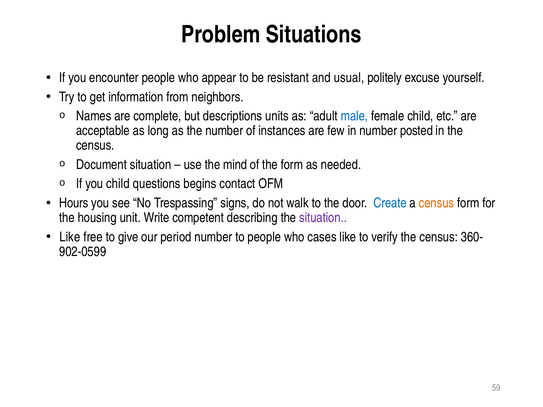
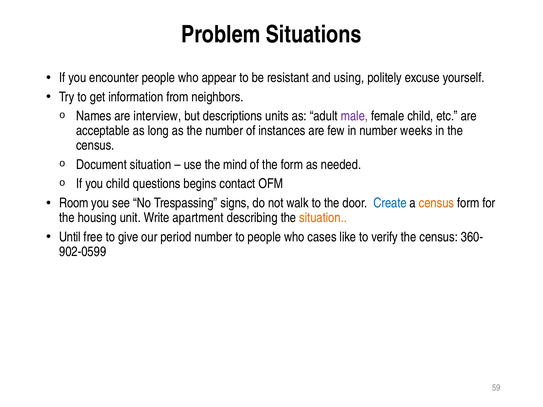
usual: usual -> using
complete: complete -> interview
male colour: blue -> purple
posted: posted -> weeks
Hours: Hours -> Room
competent: competent -> apartment
situation at (323, 218) colour: purple -> orange
Like at (70, 237): Like -> Until
